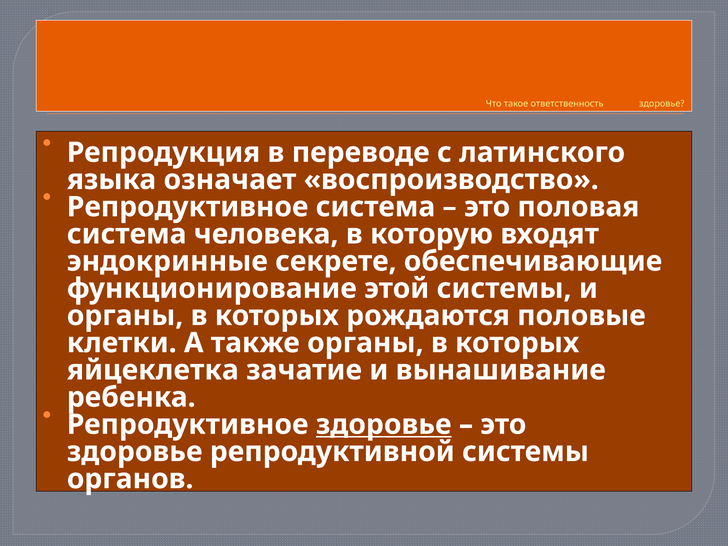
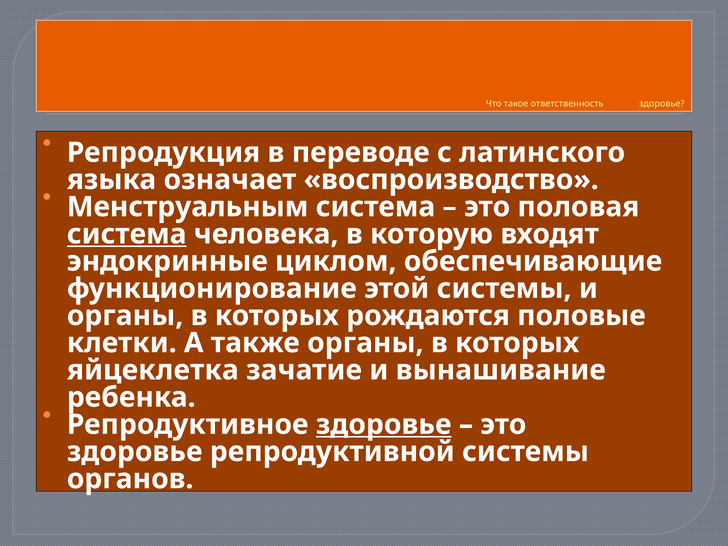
Репродуктивное at (188, 207): Репродуктивное -> Менструальным
система at (127, 234) underline: none -> present
секрете: секрете -> циклом
